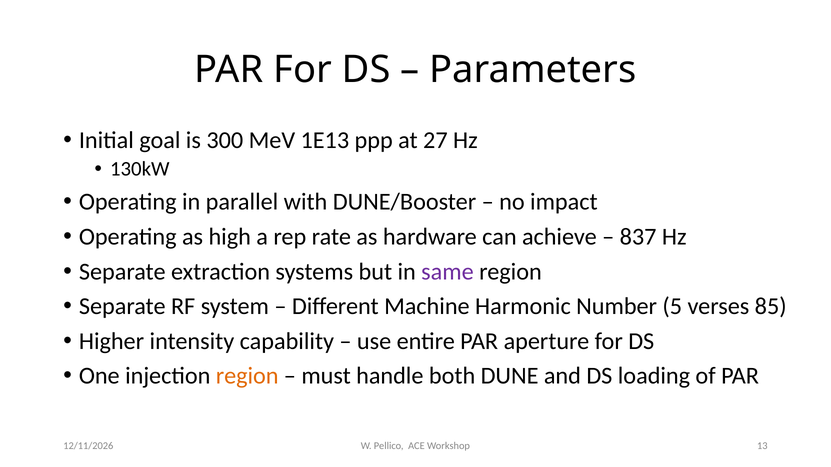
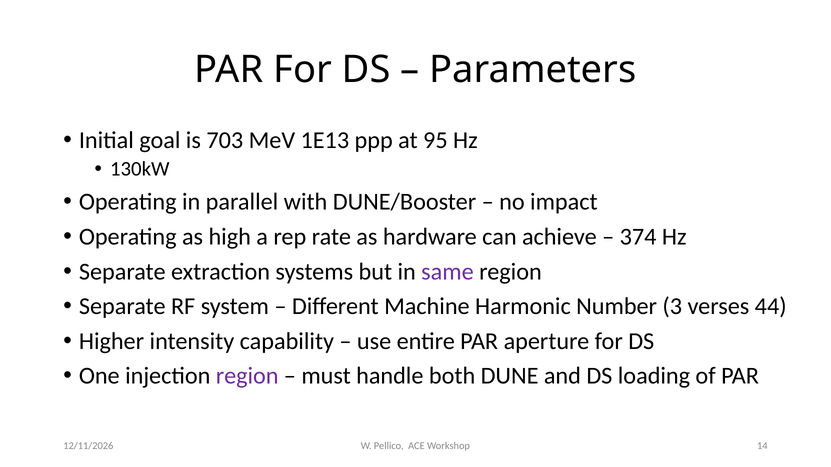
300: 300 -> 703
27: 27 -> 95
837: 837 -> 374
5: 5 -> 3
85: 85 -> 44
region at (247, 376) colour: orange -> purple
13: 13 -> 14
